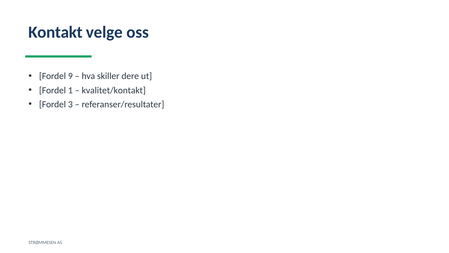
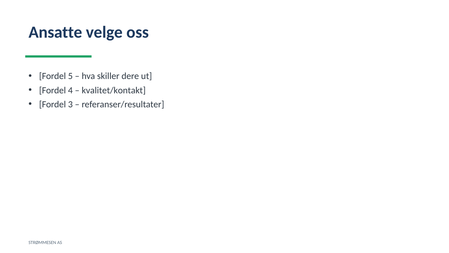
Kontakt: Kontakt -> Ansatte
9: 9 -> 5
1: 1 -> 4
